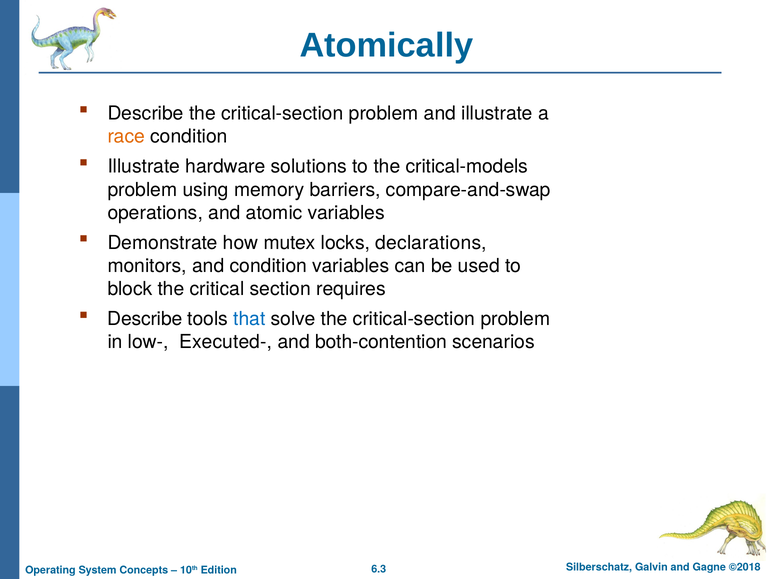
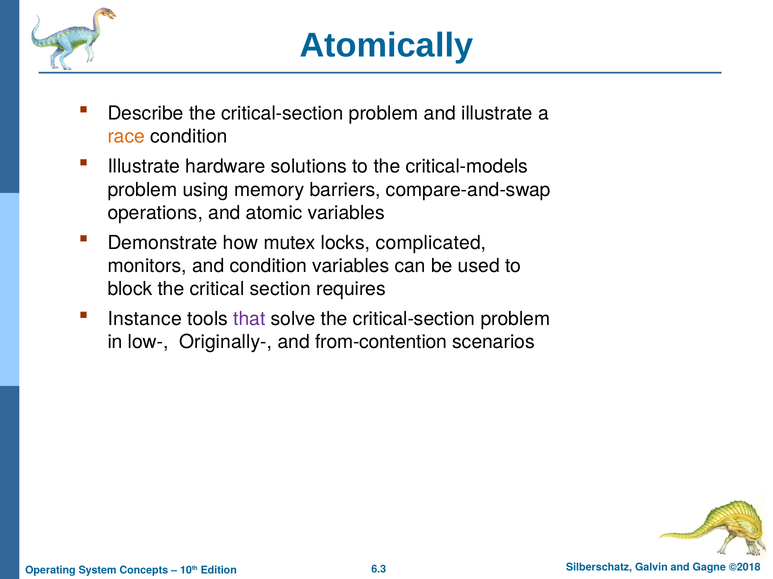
declarations: declarations -> complicated
Describe at (145, 319): Describe -> Instance
that colour: blue -> purple
Executed-: Executed- -> Originally-
both-contention: both-contention -> from-contention
